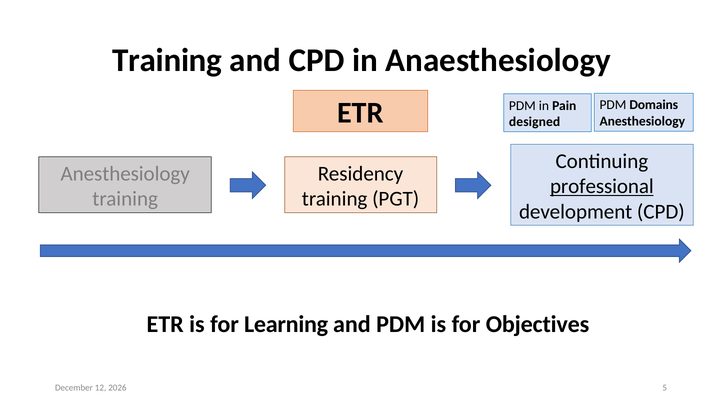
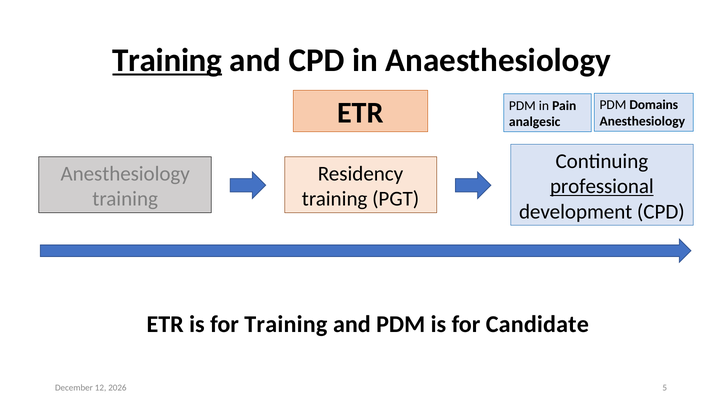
Training at (167, 60) underline: none -> present
designed: designed -> analgesic
for Learning: Learning -> Training
Objectives: Objectives -> Candidate
